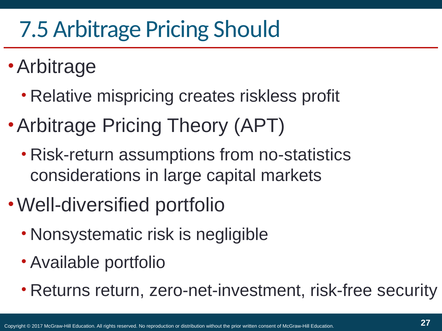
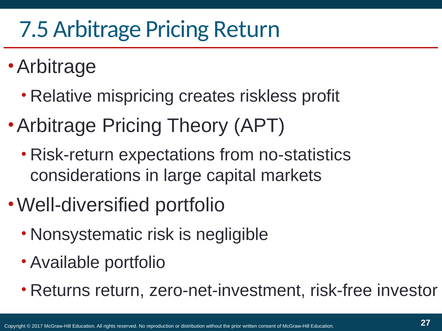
Pricing Should: Should -> Return
assumptions: assumptions -> expectations
security: security -> investor
